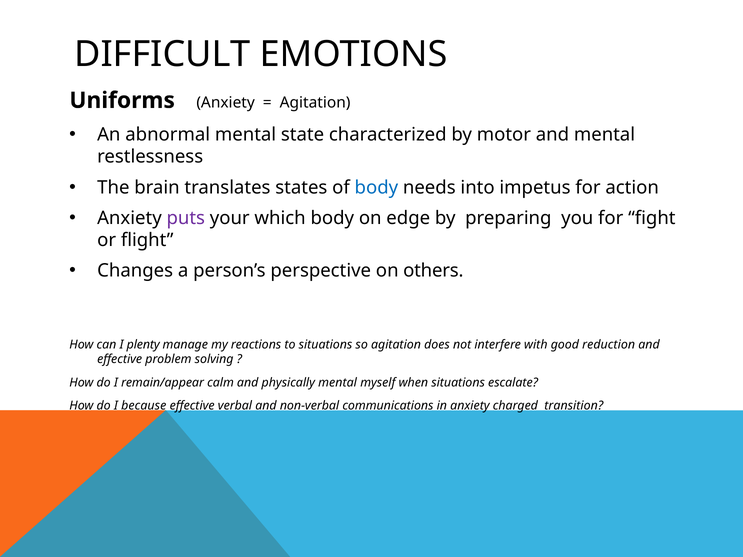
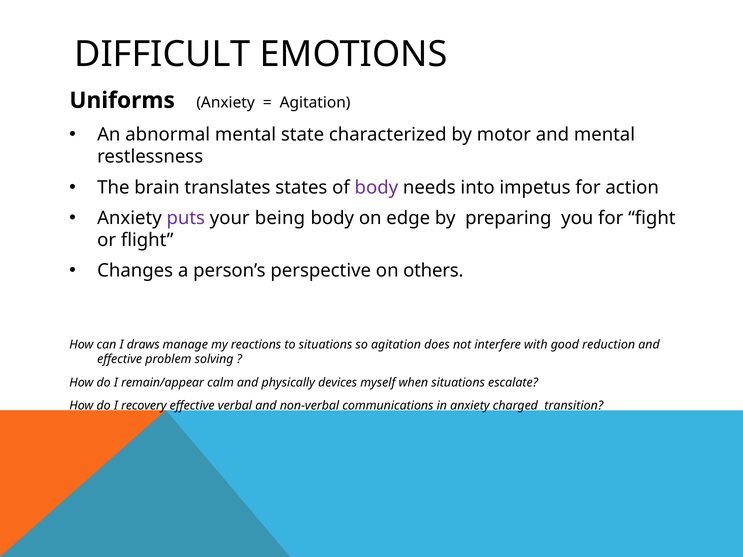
body at (376, 187) colour: blue -> purple
which: which -> being
plenty: plenty -> draws
physically mental: mental -> devices
because: because -> recovery
